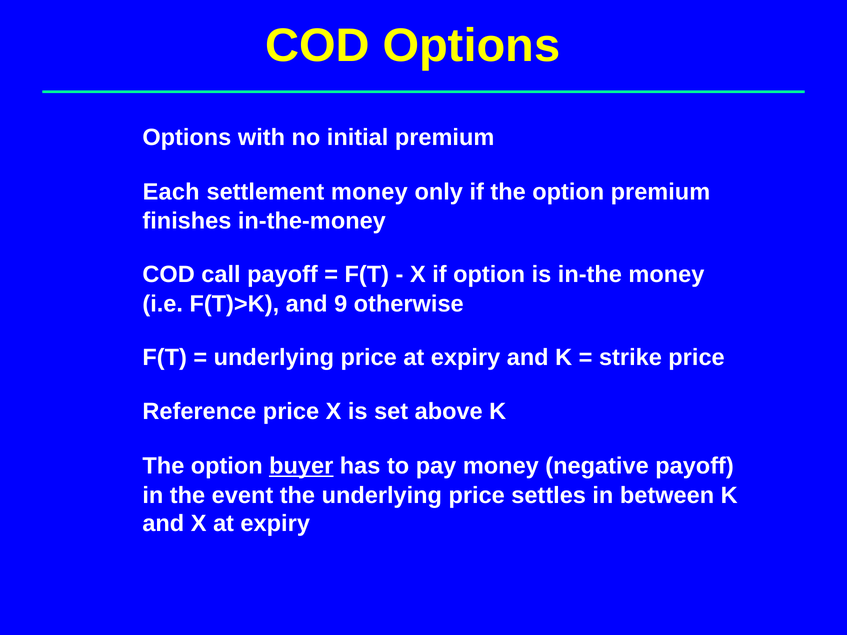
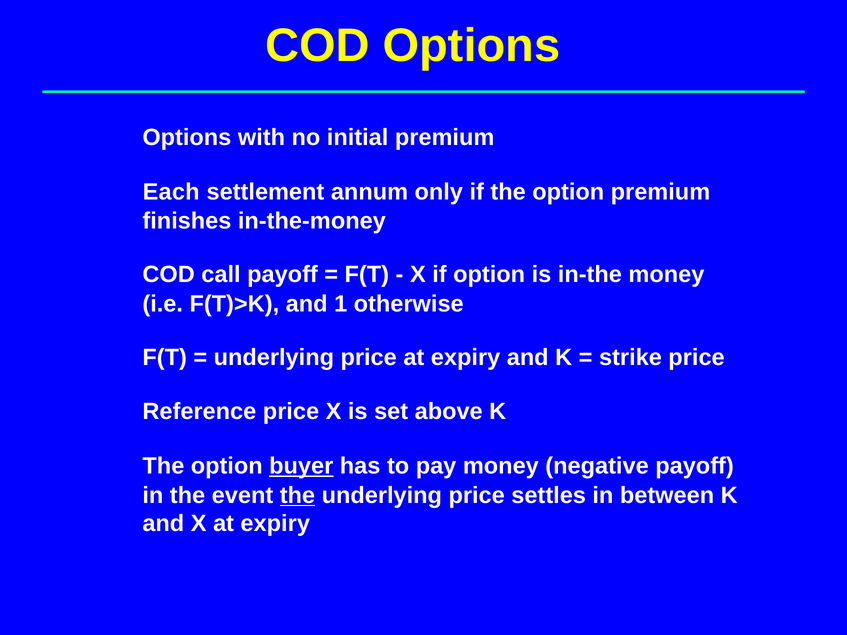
settlement money: money -> annum
9: 9 -> 1
the at (297, 496) underline: none -> present
